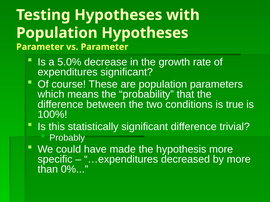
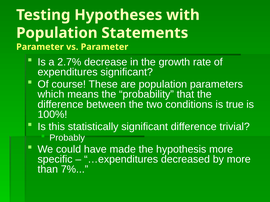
Population Hypotheses: Hypotheses -> Statements
5.0%: 5.0% -> 2.7%
0%: 0% -> 7%
